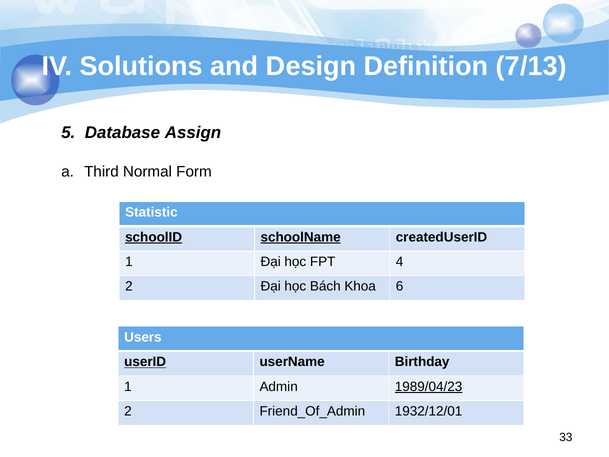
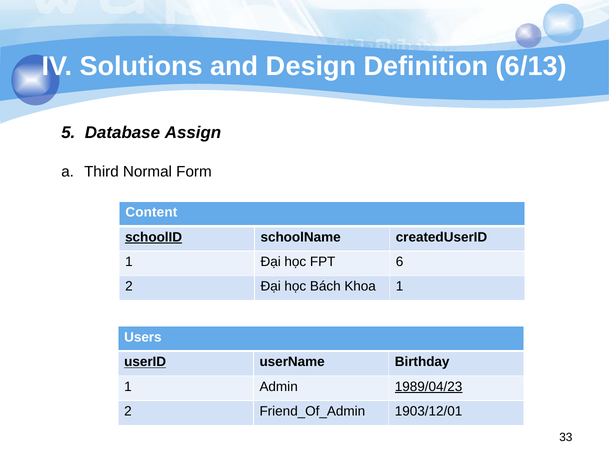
7/13: 7/13 -> 6/13
Statistic: Statistic -> Content
schoolName underline: present -> none
4: 4 -> 6
Khoa 6: 6 -> 1
1932/12/01: 1932/12/01 -> 1903/12/01
